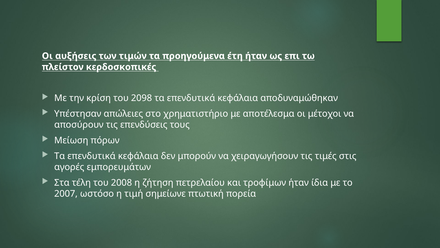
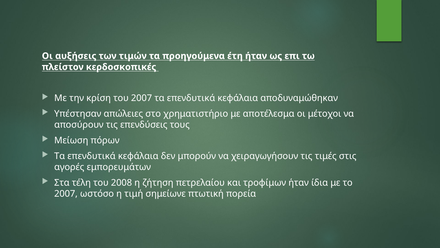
του 2098: 2098 -> 2007
